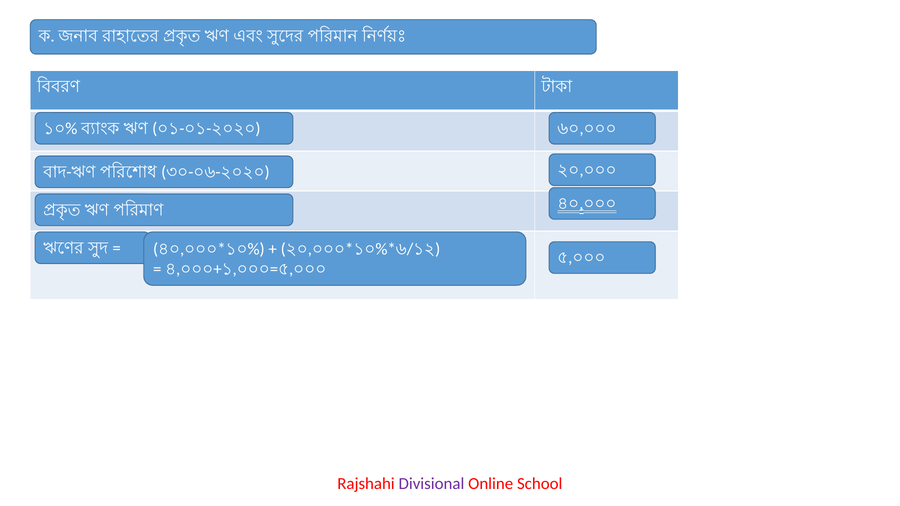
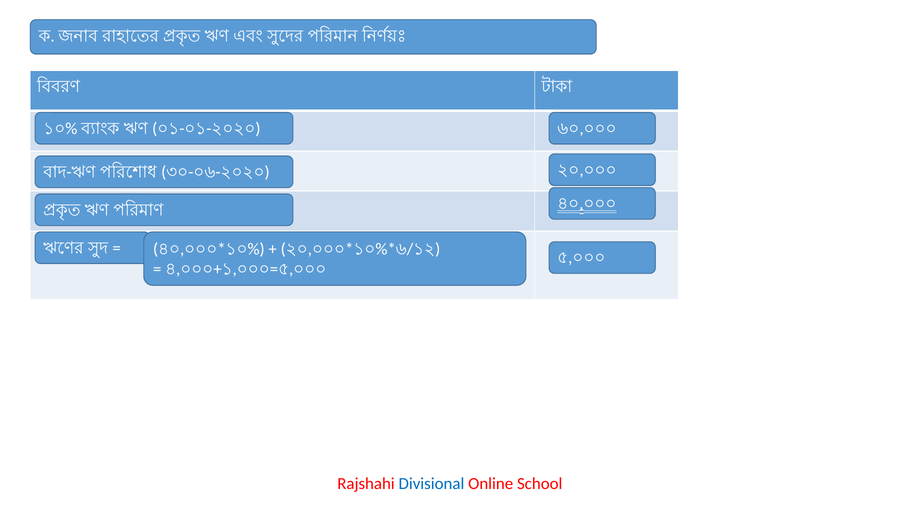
Divisional colour: purple -> blue
